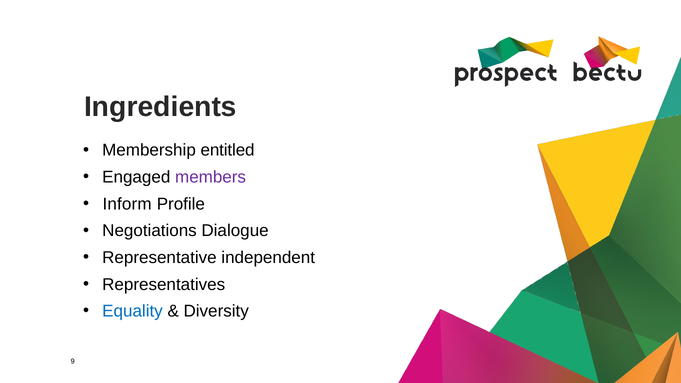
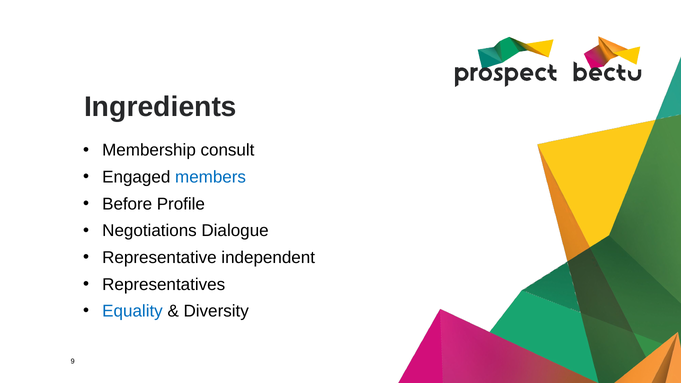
entitled: entitled -> consult
members colour: purple -> blue
Inform: Inform -> Before
